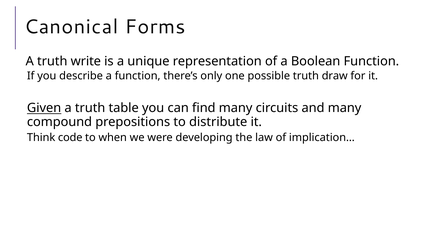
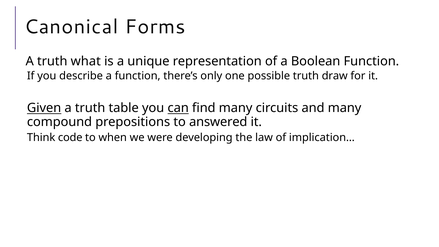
write: write -> what
can underline: none -> present
distribute: distribute -> answered
